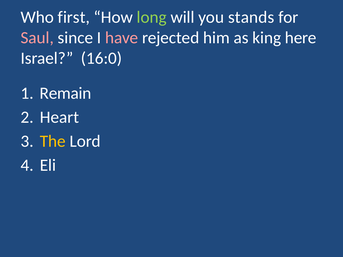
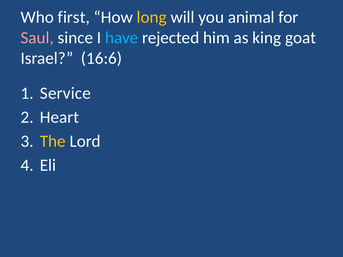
long colour: light green -> yellow
stands: stands -> animal
have colour: pink -> light blue
here: here -> goat
16:0: 16:0 -> 16:6
Remain: Remain -> Service
